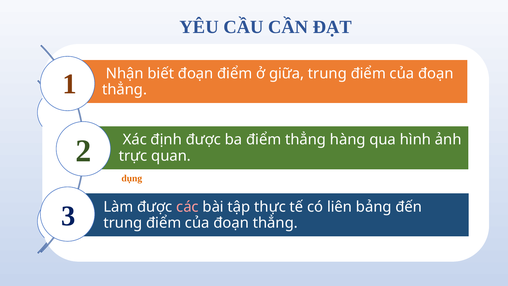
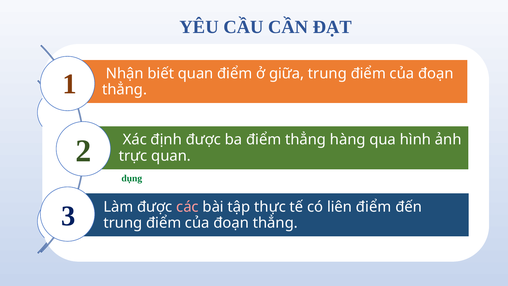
đoạn at (196, 73): đoạn -> quan
dụng at (132, 178) colour: orange -> green
liên bảng: bảng -> điểm
